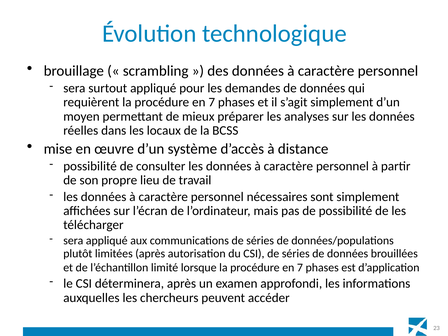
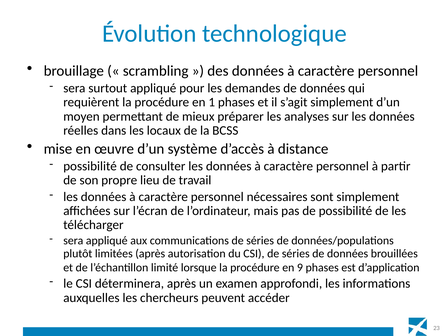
7 at (212, 102): 7 -> 1
7 at (300, 268): 7 -> 9
